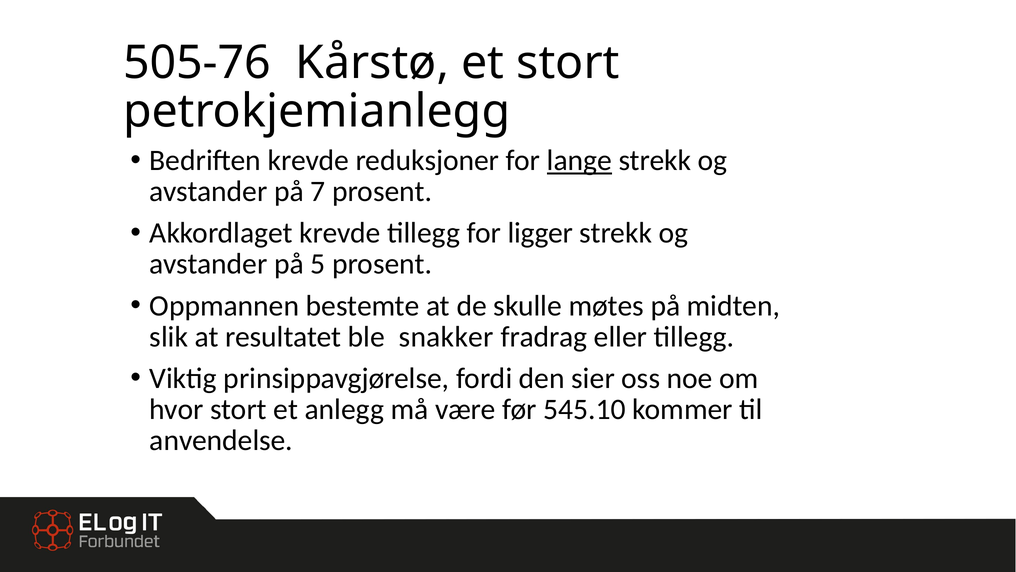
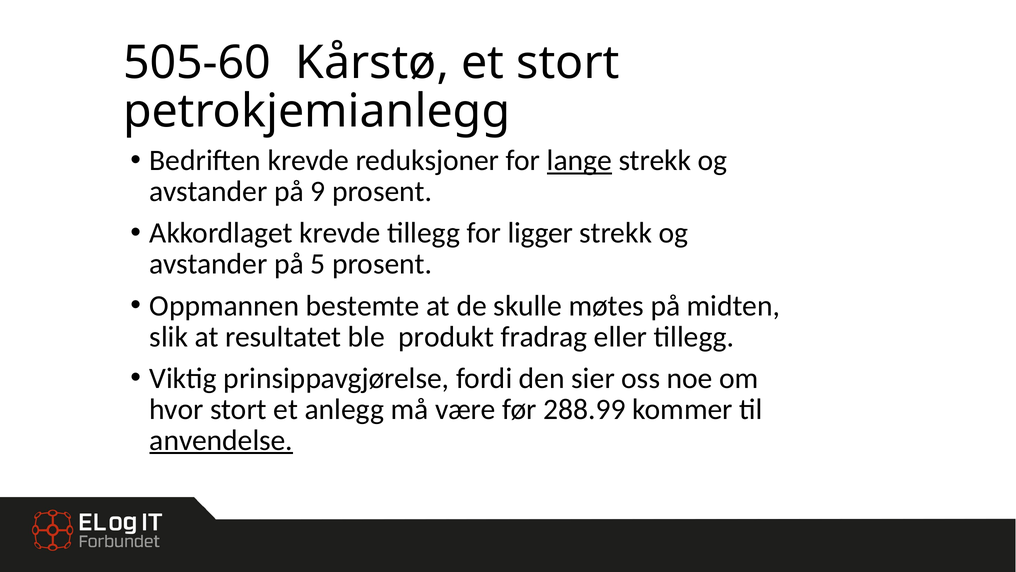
505-76: 505-76 -> 505-60
7: 7 -> 9
snakker: snakker -> produkt
545.10: 545.10 -> 288.99
anvendelse underline: none -> present
